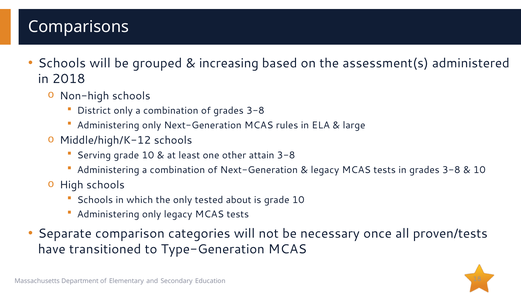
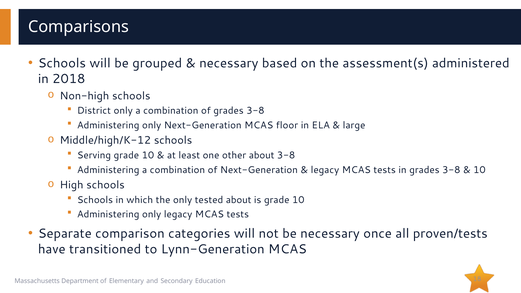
increasing at (229, 63): increasing -> necessary
rules: rules -> floor
other attain: attain -> about
Type-Generation: Type-Generation -> Lynn-Generation
